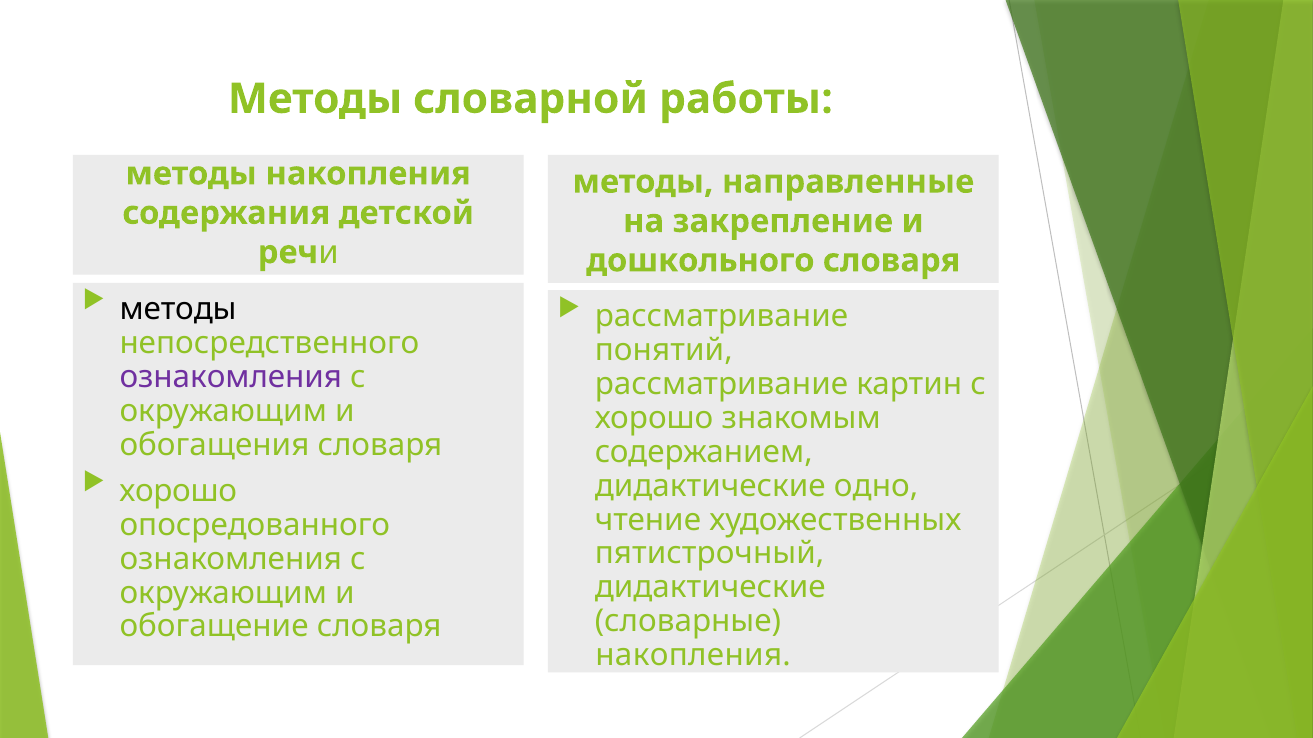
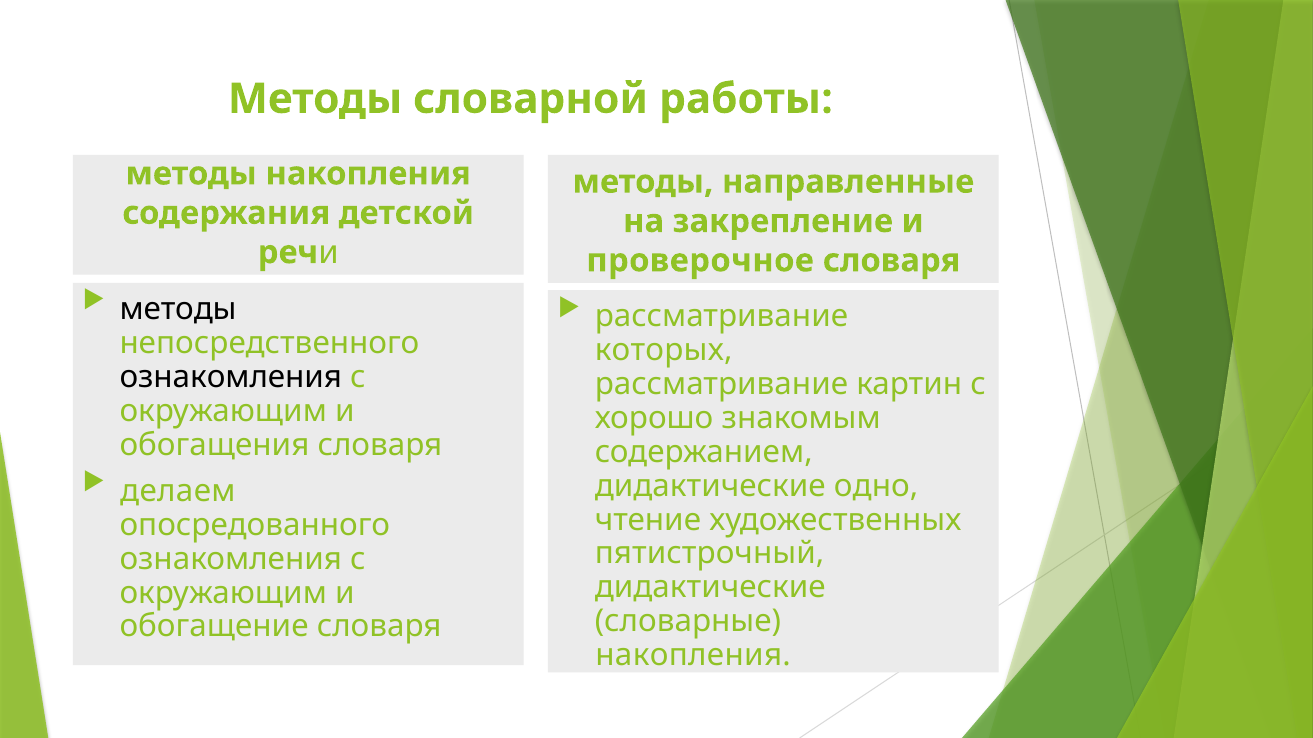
дошкольного: дошкольного -> проверочное
понятий: понятий -> которых
ознакомления at (231, 377) colour: purple -> black
хорошо at (178, 491): хорошо -> делаем
